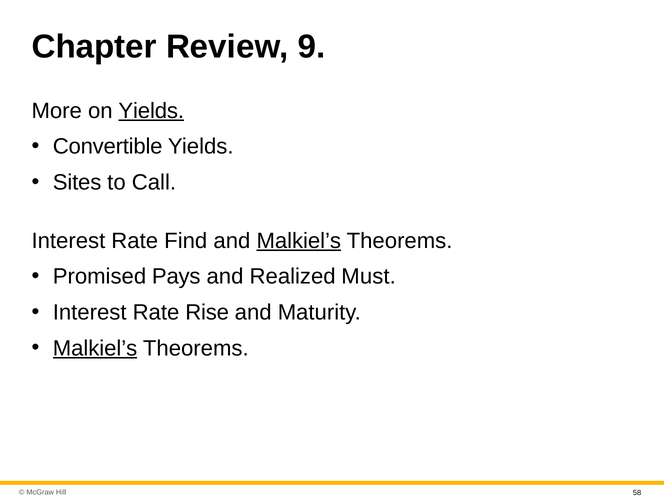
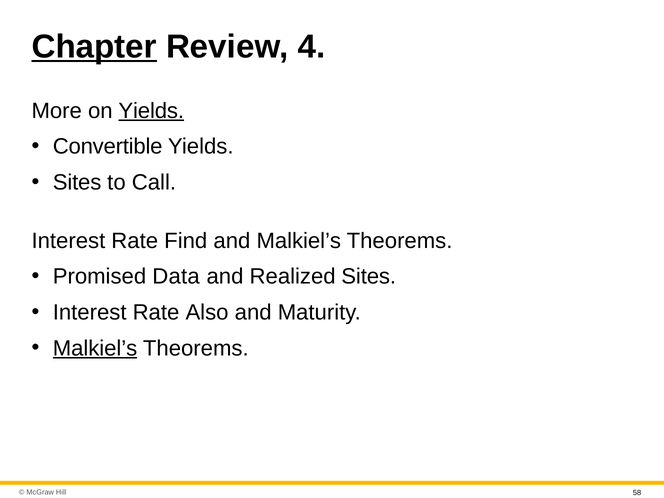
Chapter underline: none -> present
9: 9 -> 4
Malkiel’s at (299, 241) underline: present -> none
Pays: Pays -> Data
Realized Must: Must -> Sites
Rise: Rise -> Also
